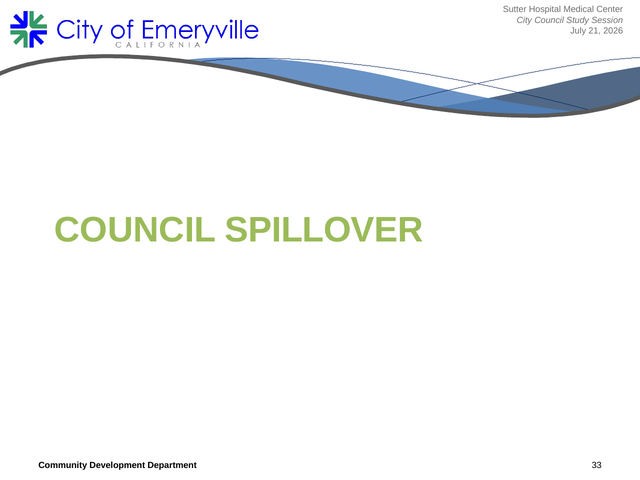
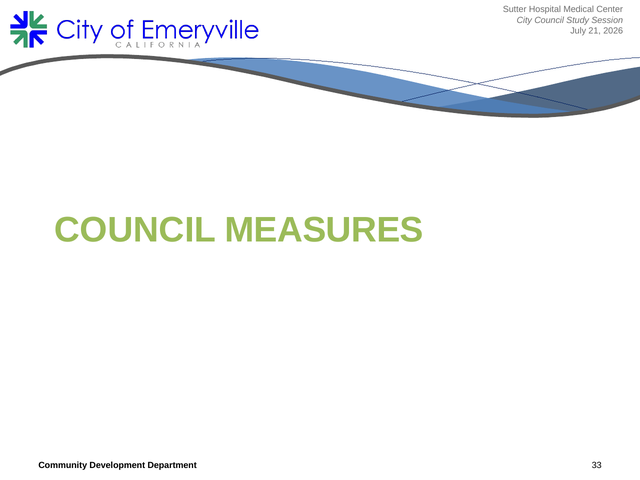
SPILLOVER: SPILLOVER -> MEASURES
